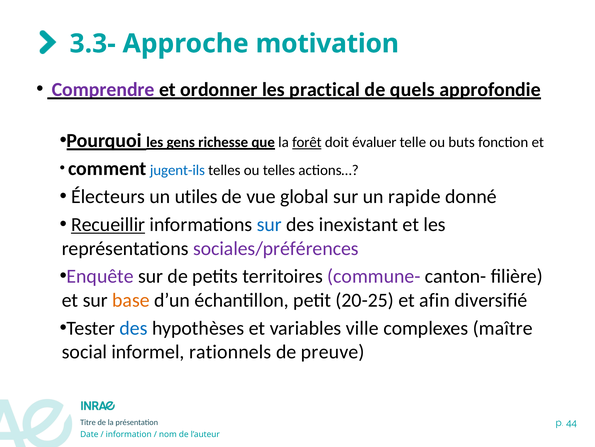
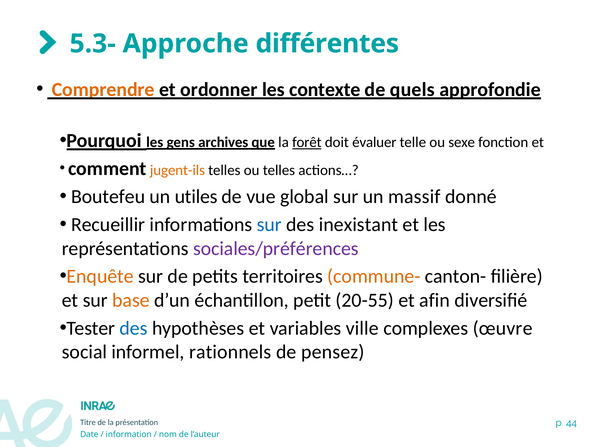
3.3-: 3.3- -> 5.3-
motivation: motivation -> différentes
Comprendre colour: purple -> orange
practical: practical -> contexte
richesse: richesse -> archives
buts: buts -> sexe
jugent-ils colour: blue -> orange
Électeurs: Électeurs -> Boutefeu
rapide: rapide -> massif
Recueillir underline: present -> none
Enquête colour: purple -> orange
commune- colour: purple -> orange
20-25: 20-25 -> 20-55
maître: maître -> œuvre
preuve: preuve -> pensez
